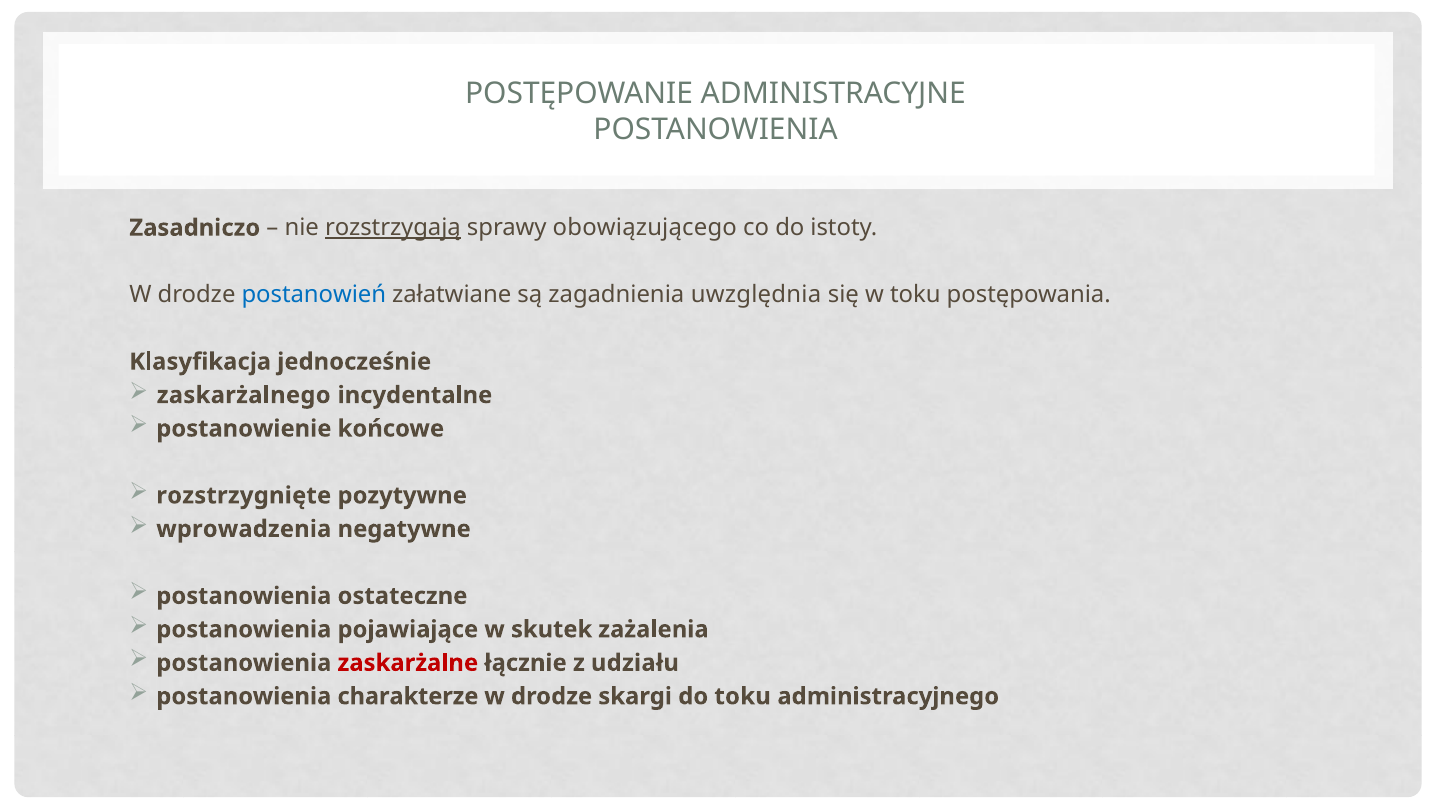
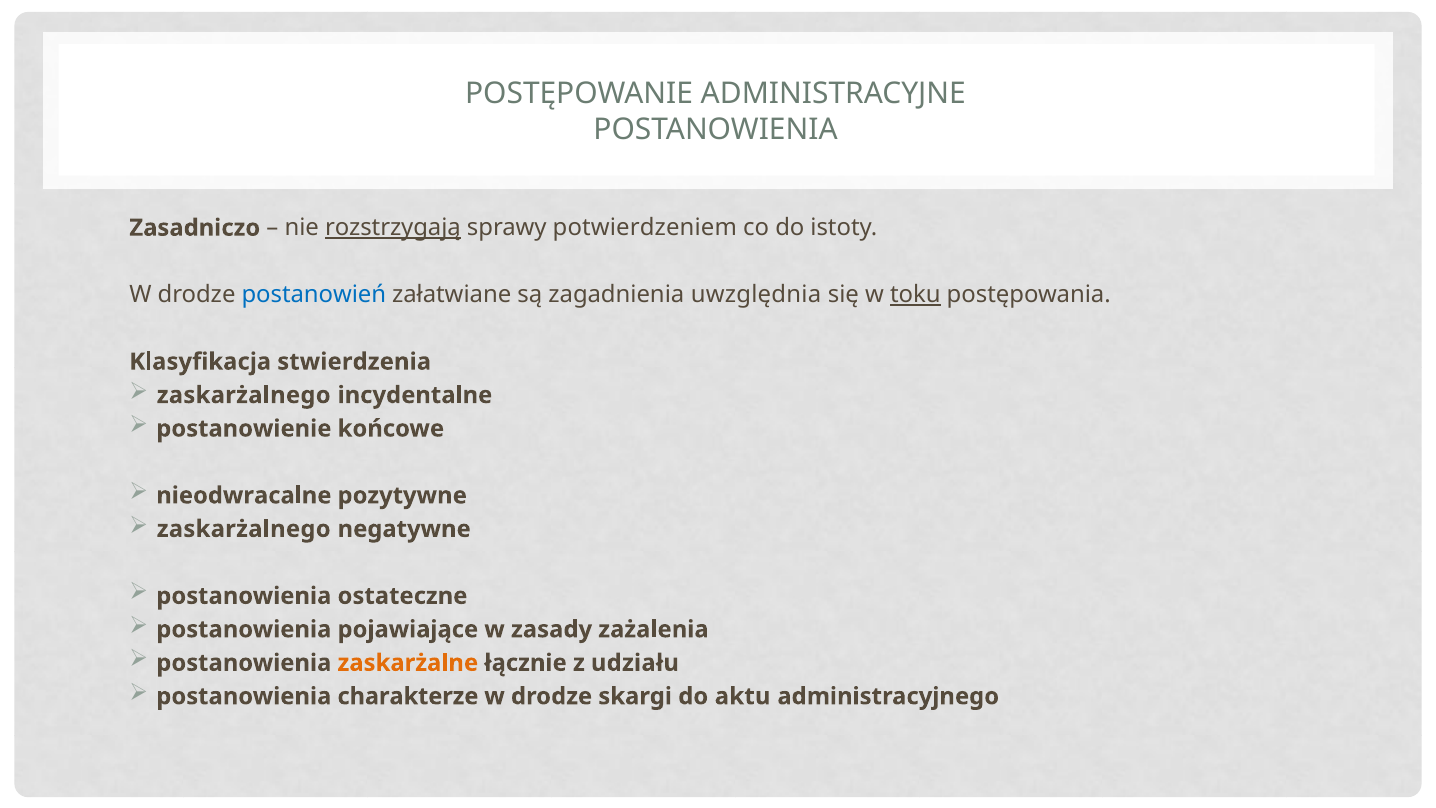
obowiązującego: obowiązującego -> potwierdzeniem
toku at (915, 295) underline: none -> present
jednocześnie: jednocześnie -> stwierdzenia
rozstrzygnięte: rozstrzygnięte -> nieodwracalne
wprowadzenia at (244, 529): wprowadzenia -> zaskarżalnego
skutek: skutek -> zasady
zaskarżalne colour: red -> orange
do toku: toku -> aktu
